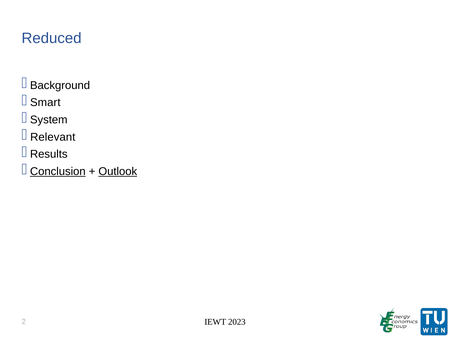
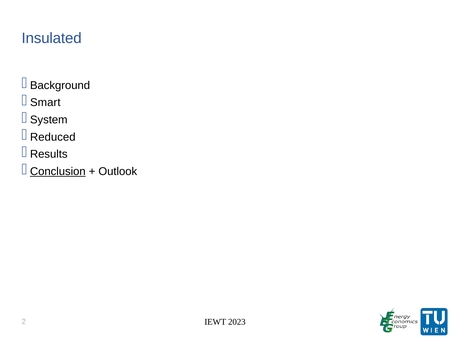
Reduced: Reduced -> Insulated
Relevant: Relevant -> Reduced
Outlook underline: present -> none
